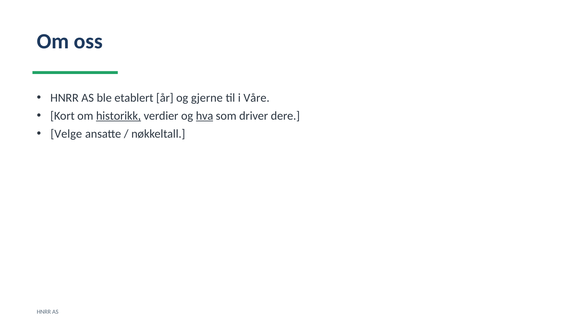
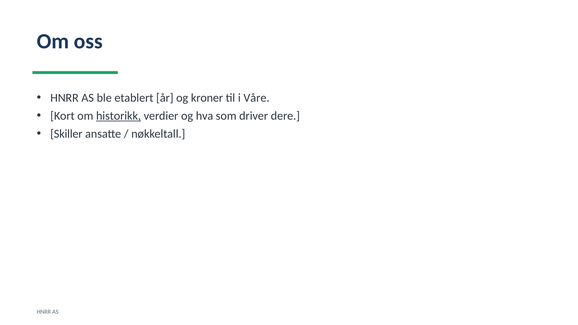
gjerne: gjerne -> kroner
hva underline: present -> none
Velge: Velge -> Skiller
